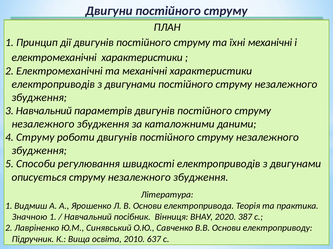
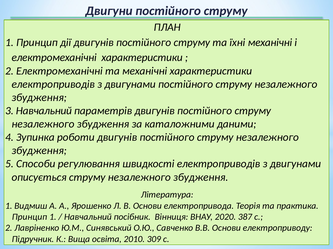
4 Струму: Струму -> Зупинка
Значною at (30, 217): Значною -> Принцип
637: 637 -> 309
